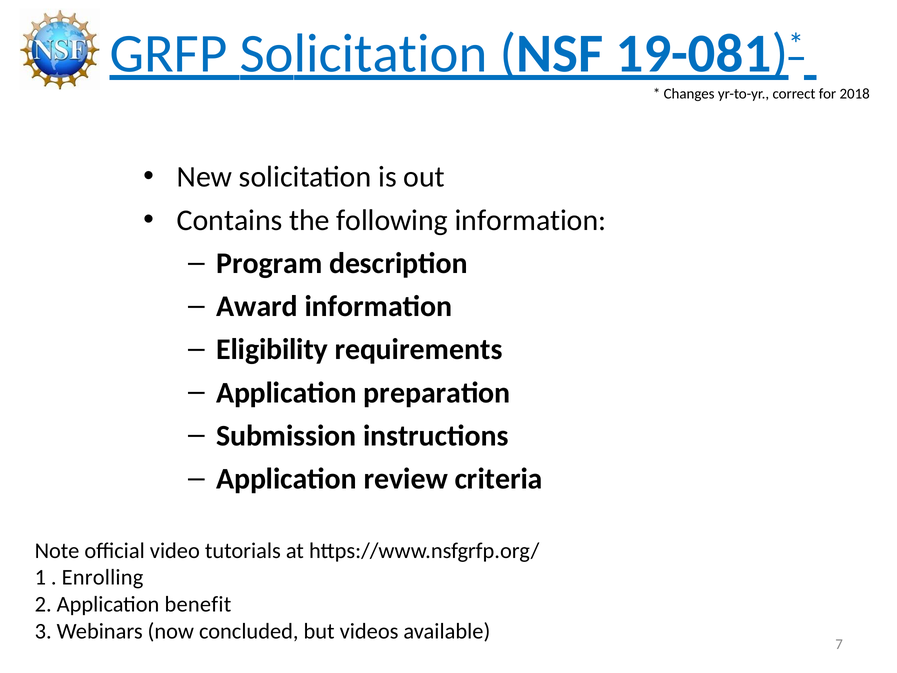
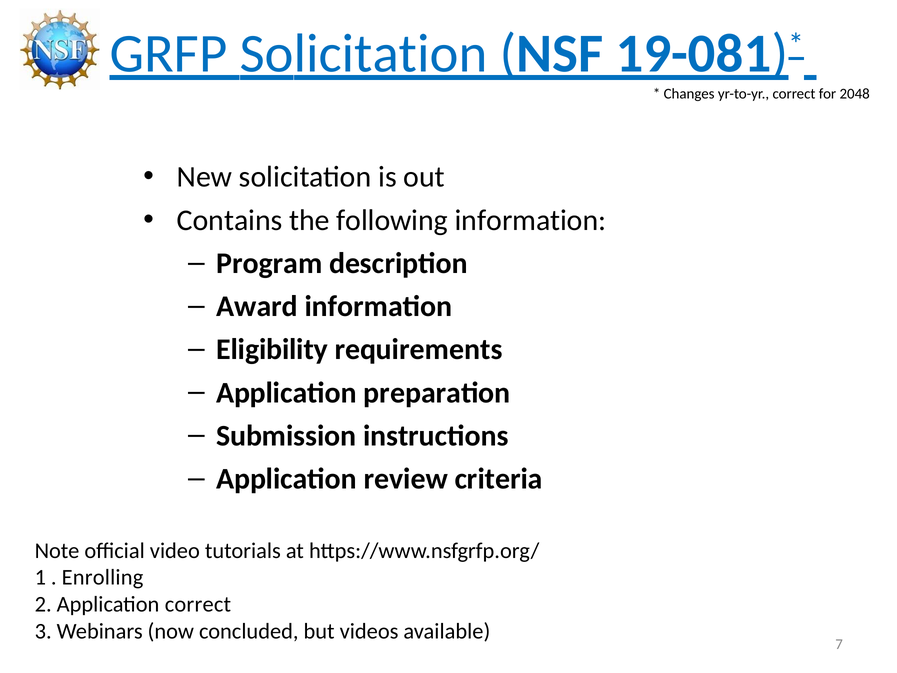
2018: 2018 -> 2048
Application benefit: benefit -> correct
